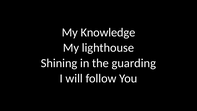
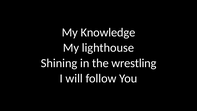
guarding: guarding -> wrestling
